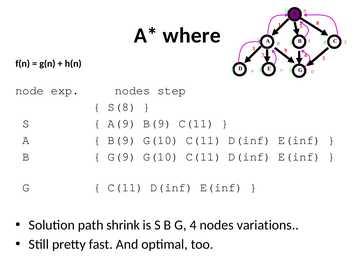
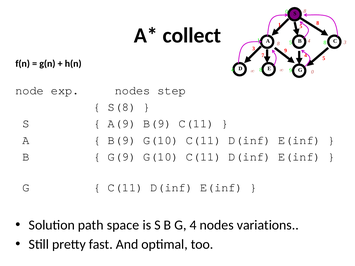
where: where -> collect
shrink: shrink -> space
